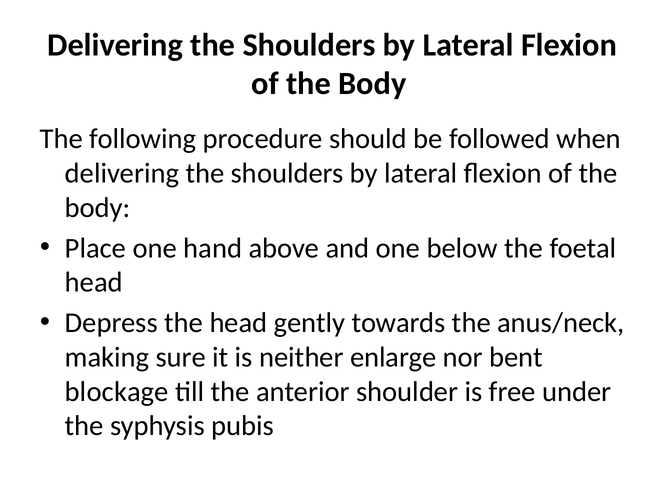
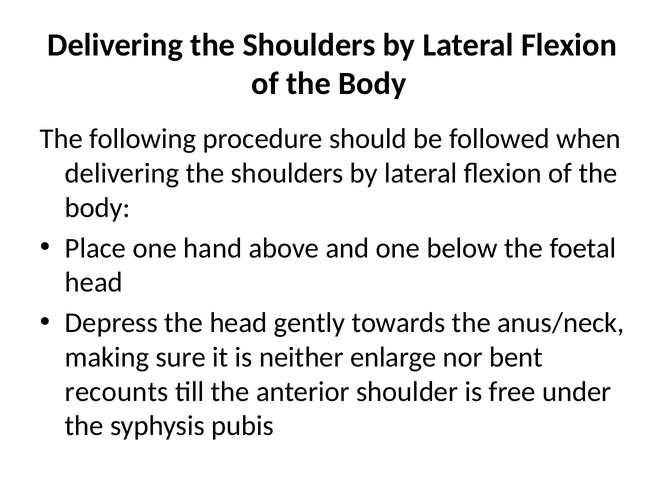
blockage: blockage -> recounts
